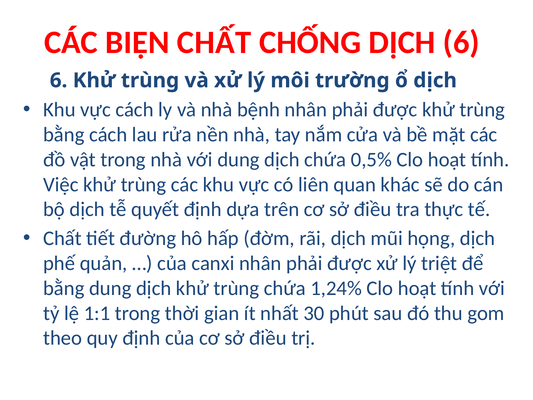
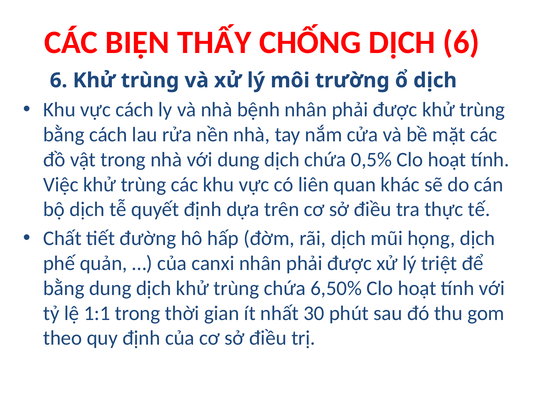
BIỆN CHẤT: CHẤT -> THẤY
1,24%: 1,24% -> 6,50%
